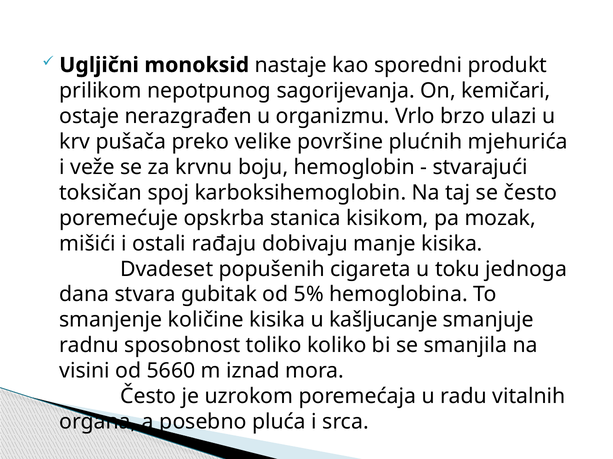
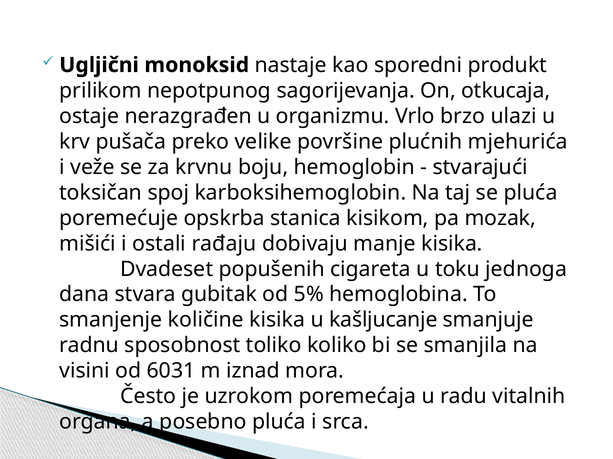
kemičari: kemičari -> otkucaja
se često: često -> pluća
5660: 5660 -> 6031
